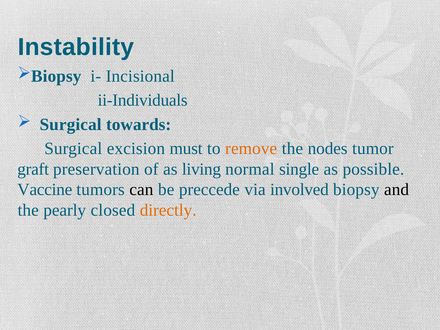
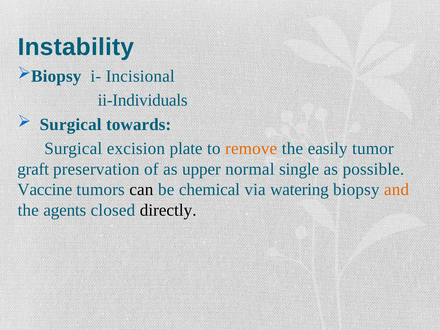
must: must -> plate
nodes: nodes -> easily
living: living -> upper
preccede: preccede -> chemical
involved: involved -> watering
and colour: black -> orange
pearly: pearly -> agents
directly colour: orange -> black
